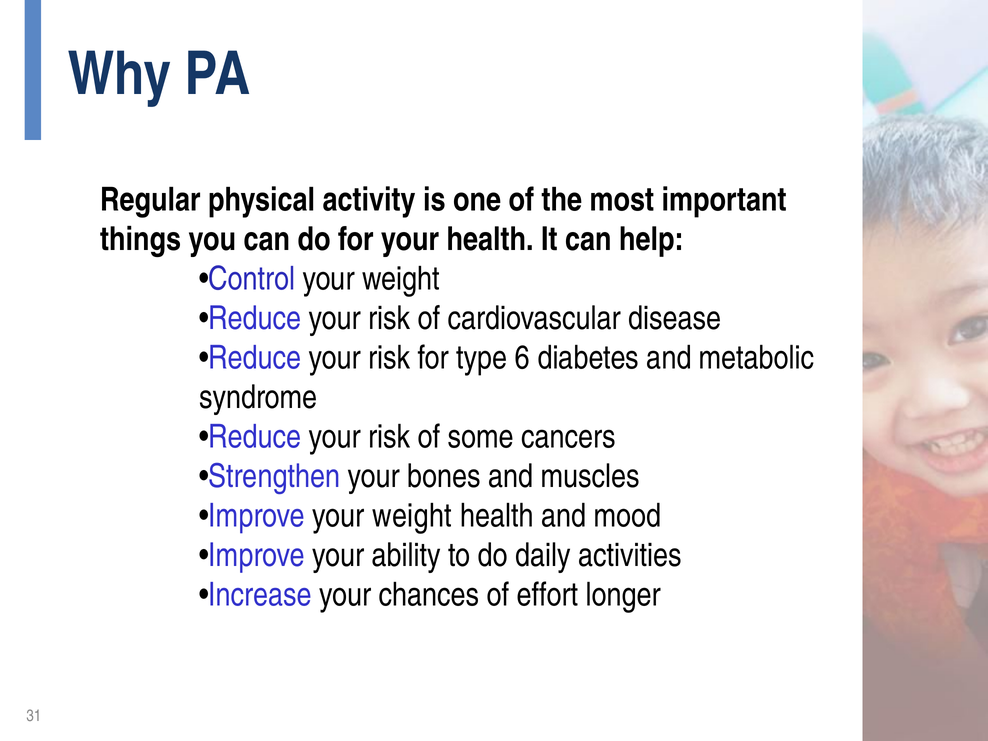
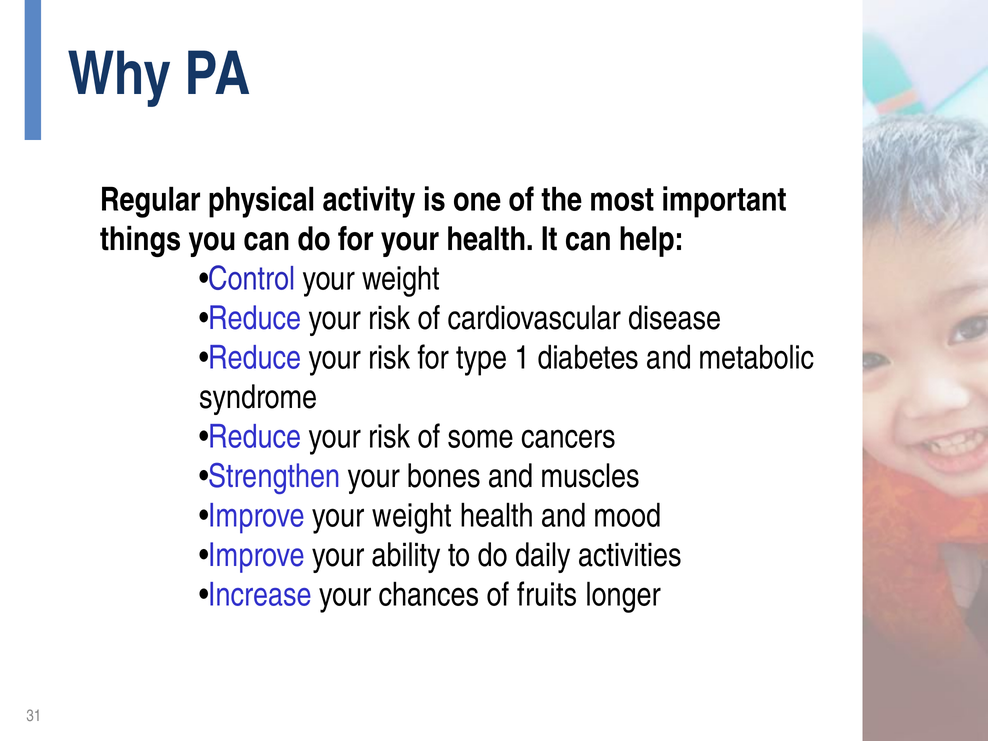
6: 6 -> 1
effort: effort -> fruits
